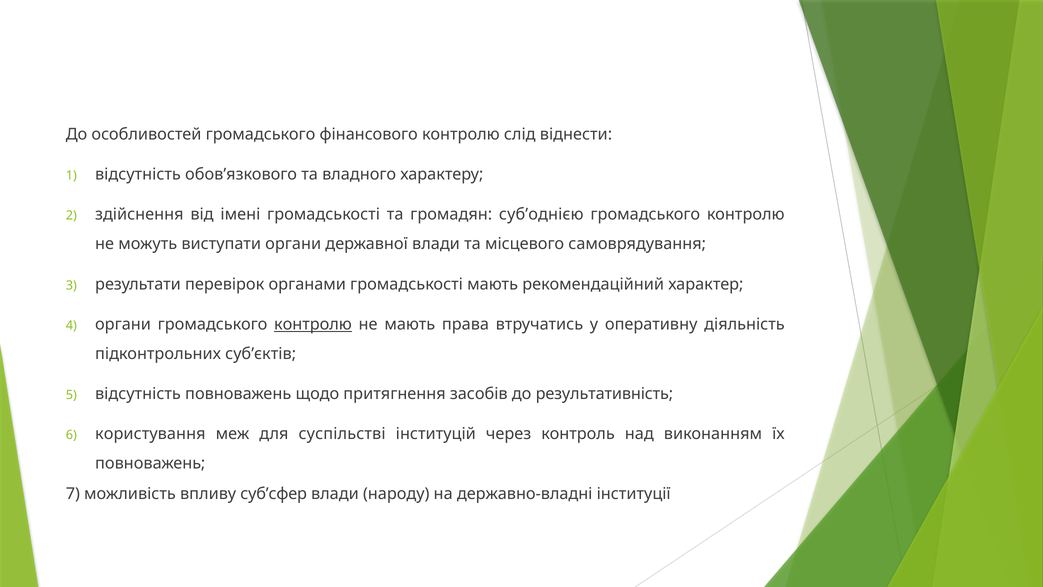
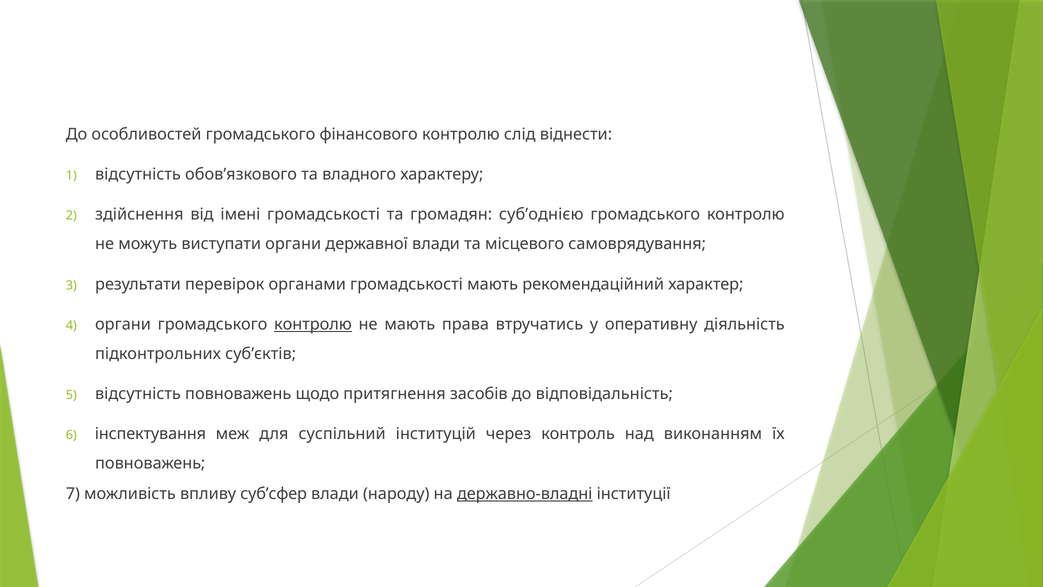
результативність: результативність -> відповідальність
користування: користування -> інспектування
суспільстві: суспільстві -> суспільний
державно-владні underline: none -> present
